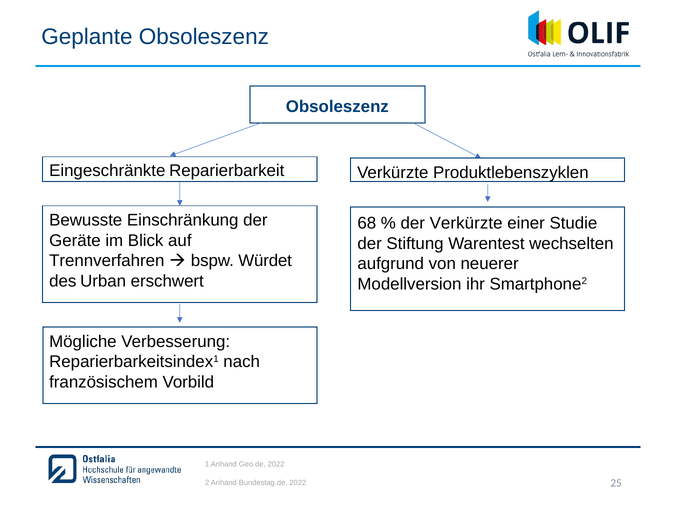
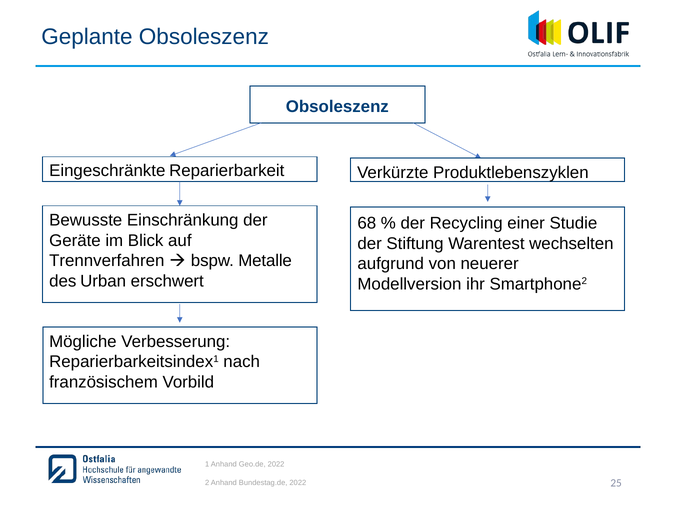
der Verkürzte: Verkürzte -> Recycling
Würdet: Würdet -> Metalle
